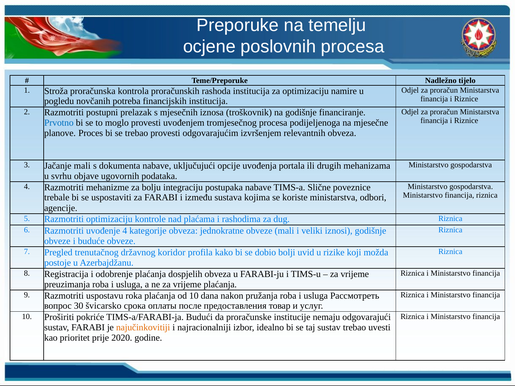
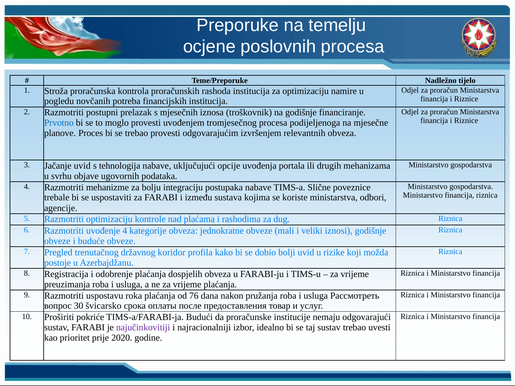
Jačanje mali: mali -> uvid
dokumenta: dokumenta -> tehnologija
od 10: 10 -> 76
najučinkovitiji colour: orange -> purple
